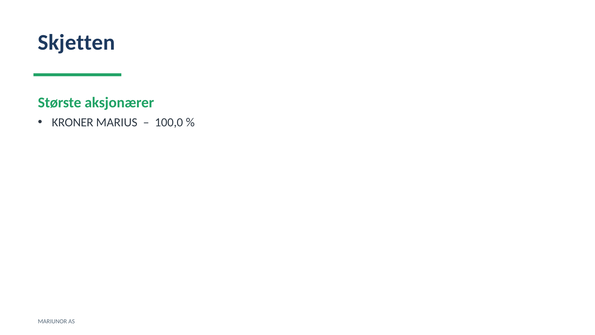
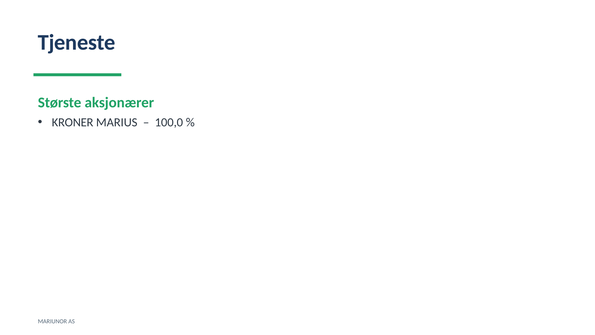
Skjetten: Skjetten -> Tjeneste
